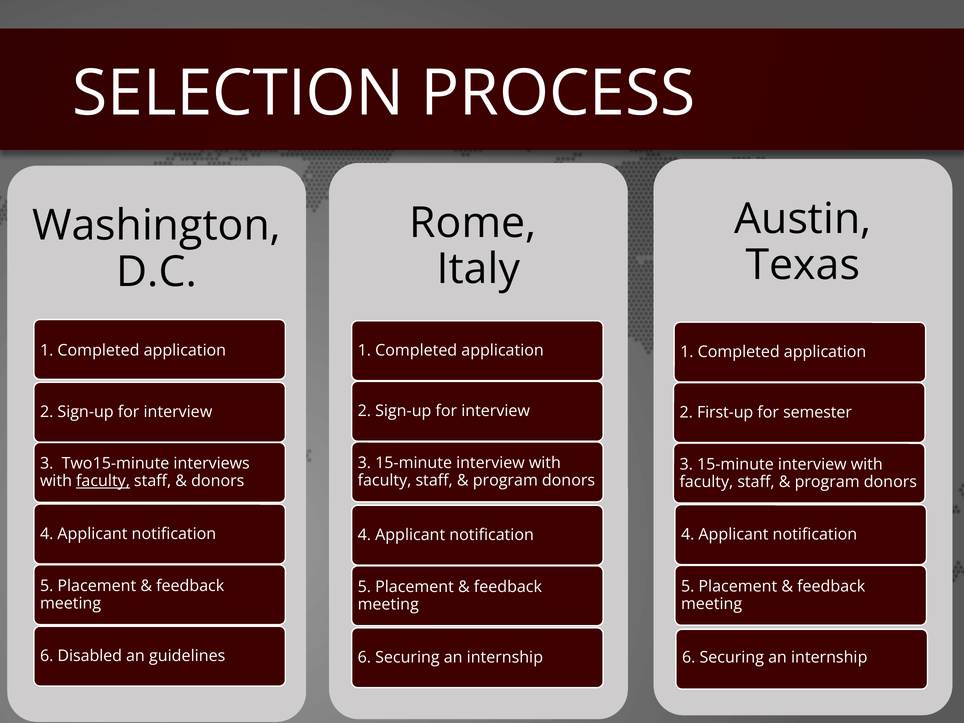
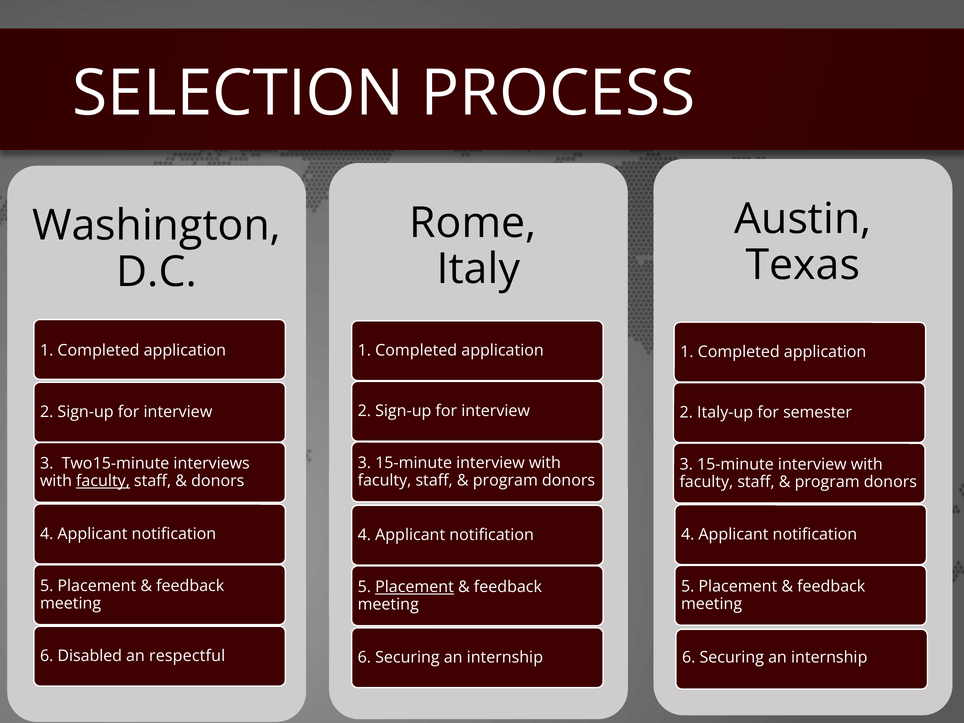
First-up: First-up -> Italy-up
Placement at (415, 587) underline: none -> present
guidelines: guidelines -> respectful
